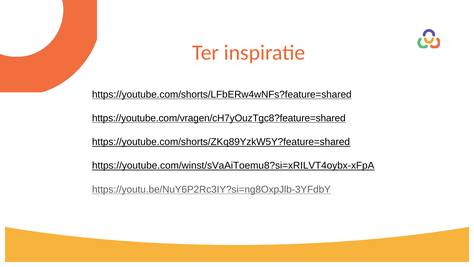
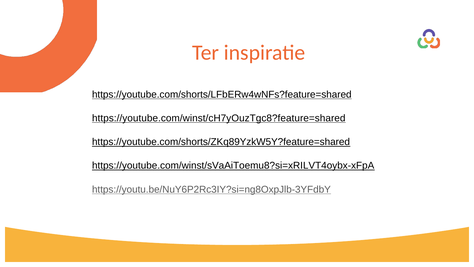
https://youtube.com/vragen/cH7yOuzTgc8?feature=shared: https://youtube.com/vragen/cH7yOuzTgc8?feature=shared -> https://youtube.com/winst/cH7yOuzTgc8?feature=shared
